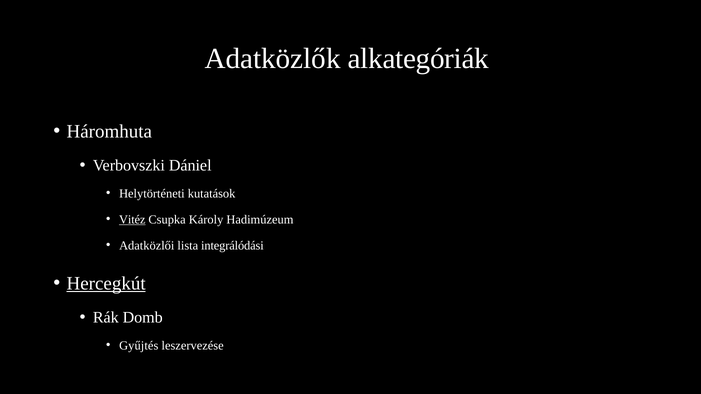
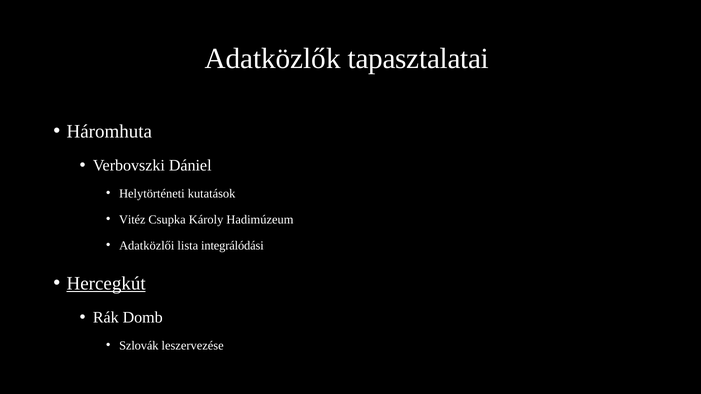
alkategóriák: alkategóriák -> tapasztalatai
Vitéz underline: present -> none
Gyűjtés: Gyűjtés -> Szlovák
